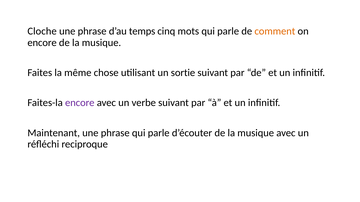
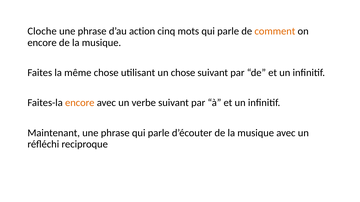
temps: temps -> action
un sortie: sortie -> chose
encore at (80, 103) colour: purple -> orange
